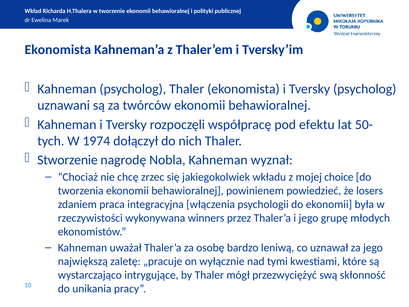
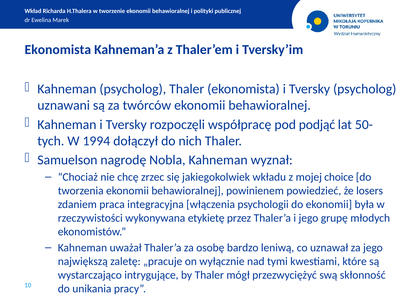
efektu: efektu -> podjąć
1974: 1974 -> 1994
Stworzenie: Stworzenie -> Samuelson
winners: winners -> etykietę
